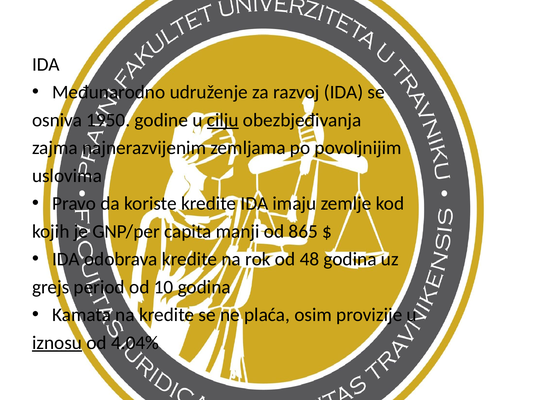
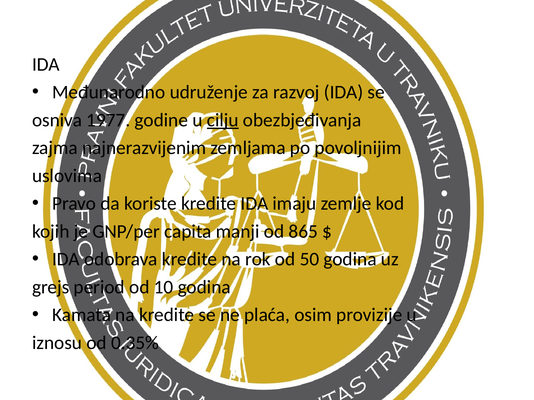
1950: 1950 -> 1977
48: 48 -> 50
iznosu underline: present -> none
4.04%: 4.04% -> 0.35%
